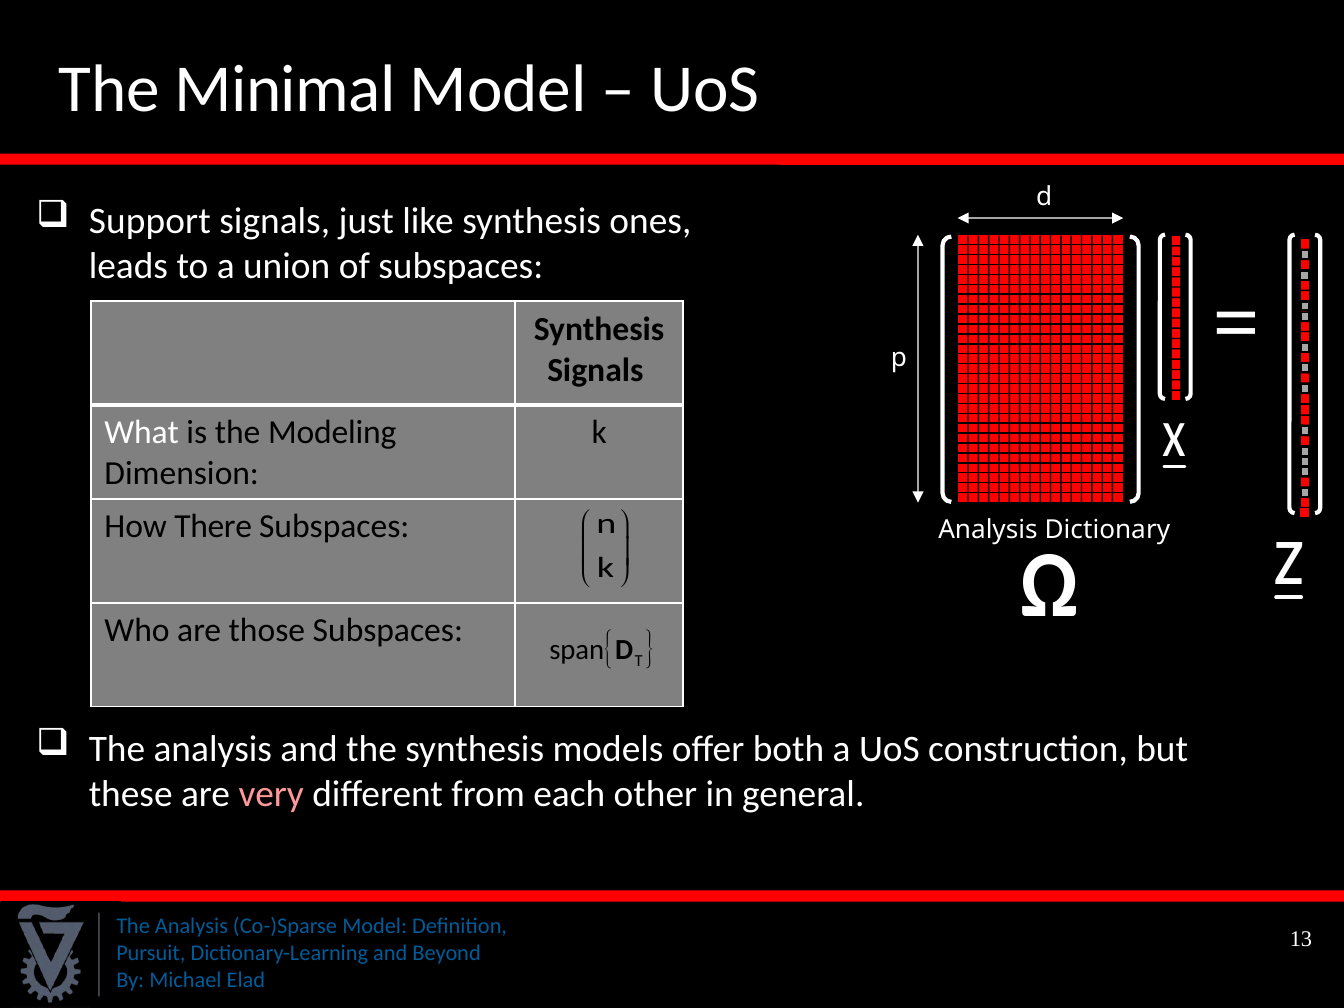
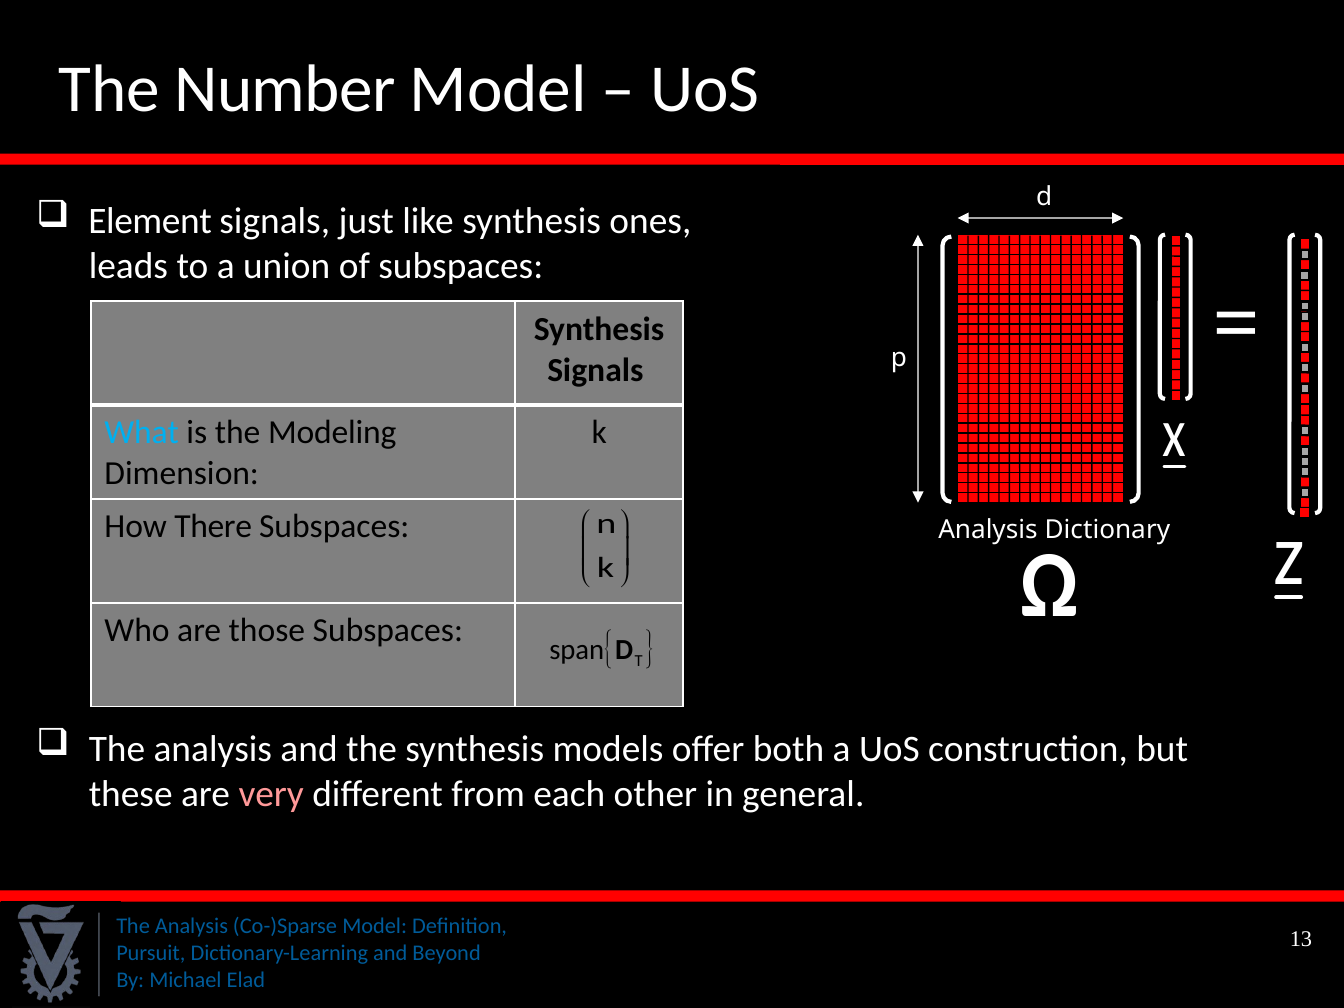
Minimal: Minimal -> Number
Support: Support -> Element
What colour: white -> light blue
